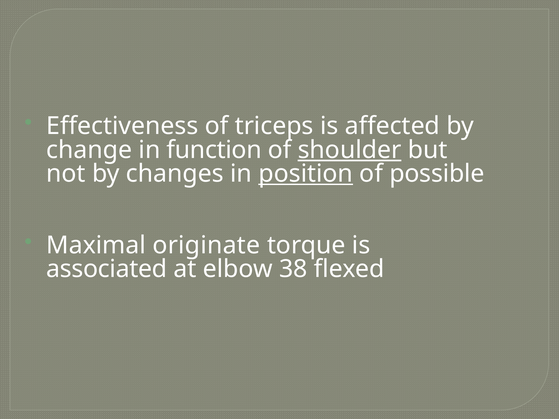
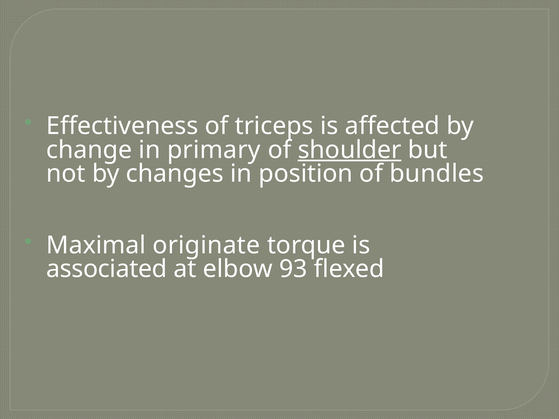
function: function -> primary
position underline: present -> none
possible: possible -> bundles
38: 38 -> 93
